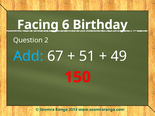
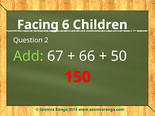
Birthday: Birthday -> Children
Add colour: light blue -> light green
51: 51 -> 66
49: 49 -> 50
